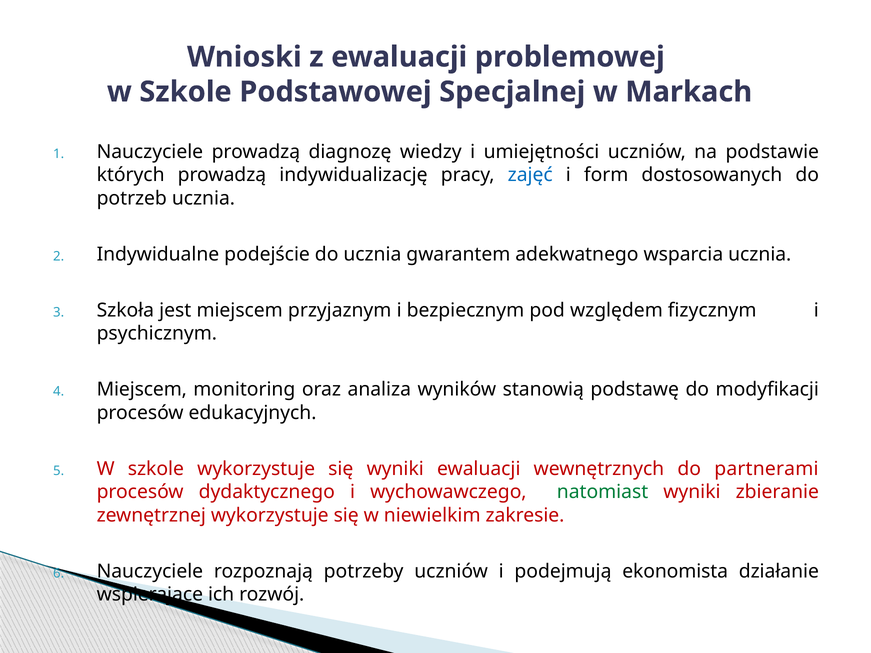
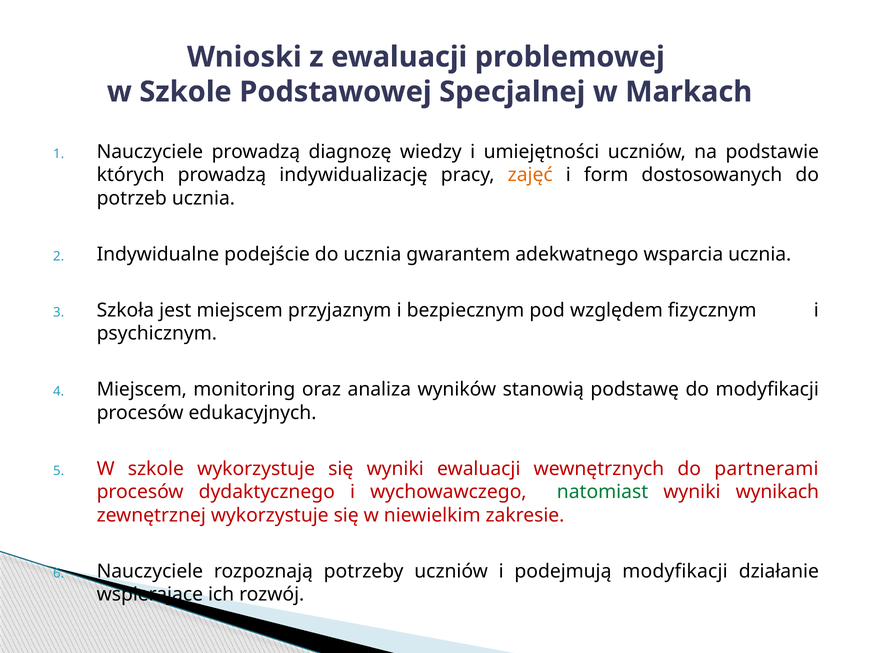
zajęć colour: blue -> orange
zbieranie: zbieranie -> wynikach
podejmują ekonomista: ekonomista -> modyfikacji
